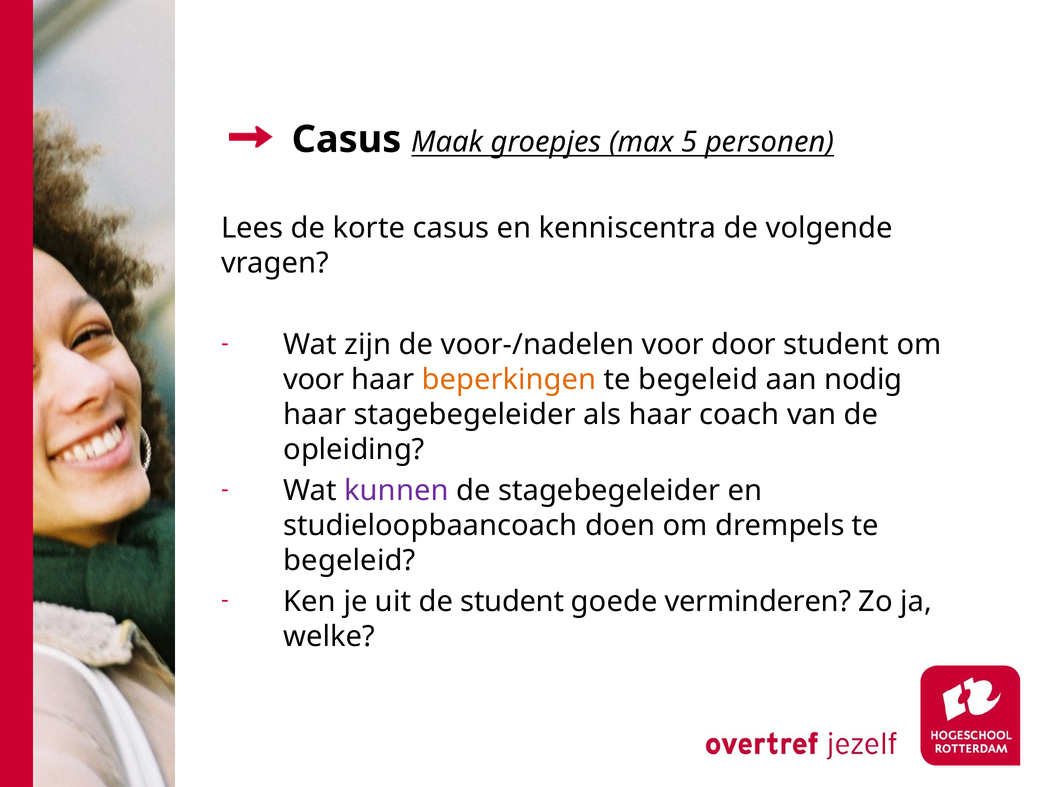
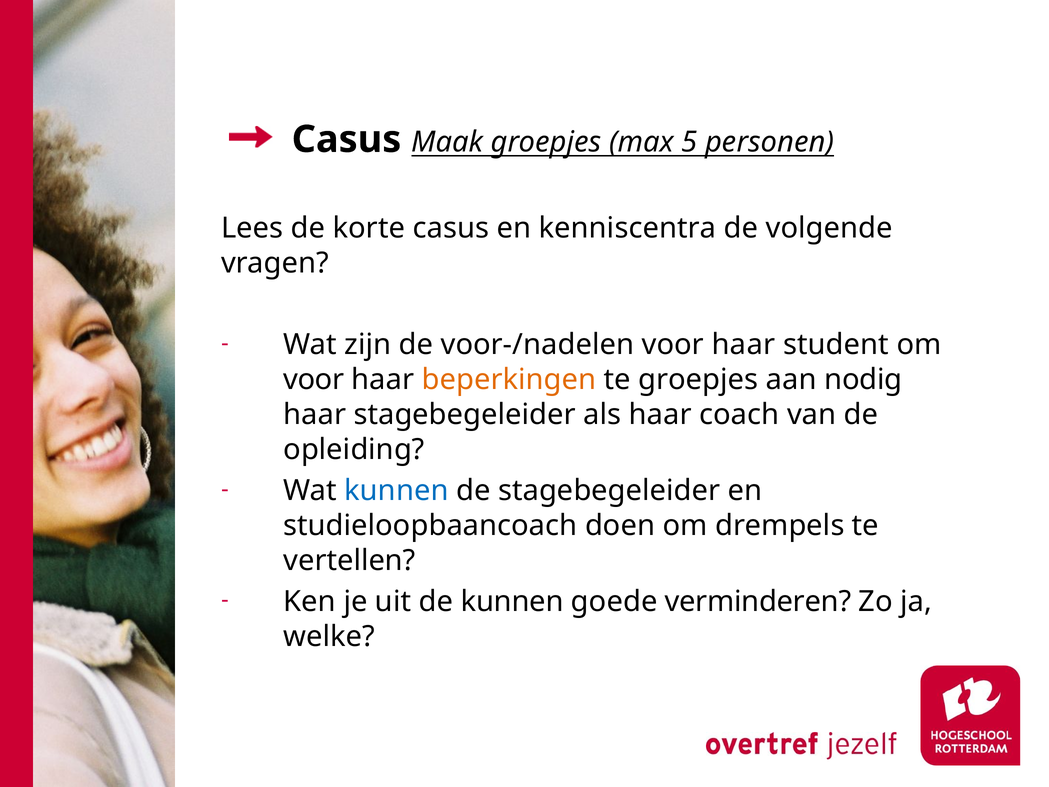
voor-/nadelen voor door: door -> haar
begeleid at (698, 380): begeleid -> groepjes
kunnen at (396, 490) colour: purple -> blue
begeleid at (349, 560): begeleid -> vertellen
de student: student -> kunnen
